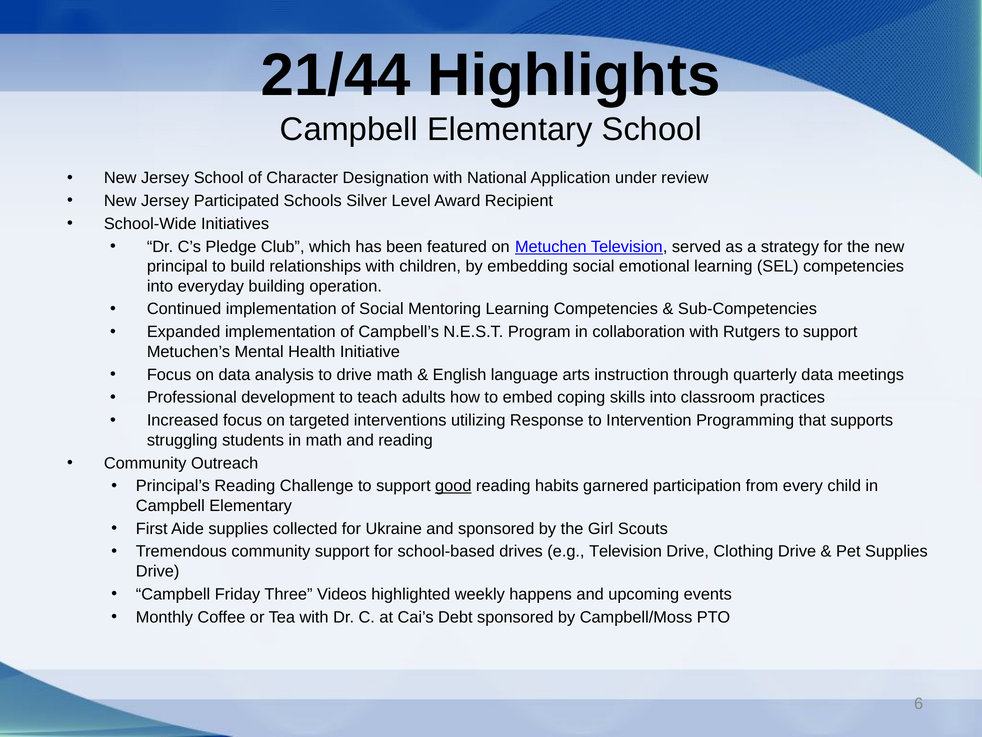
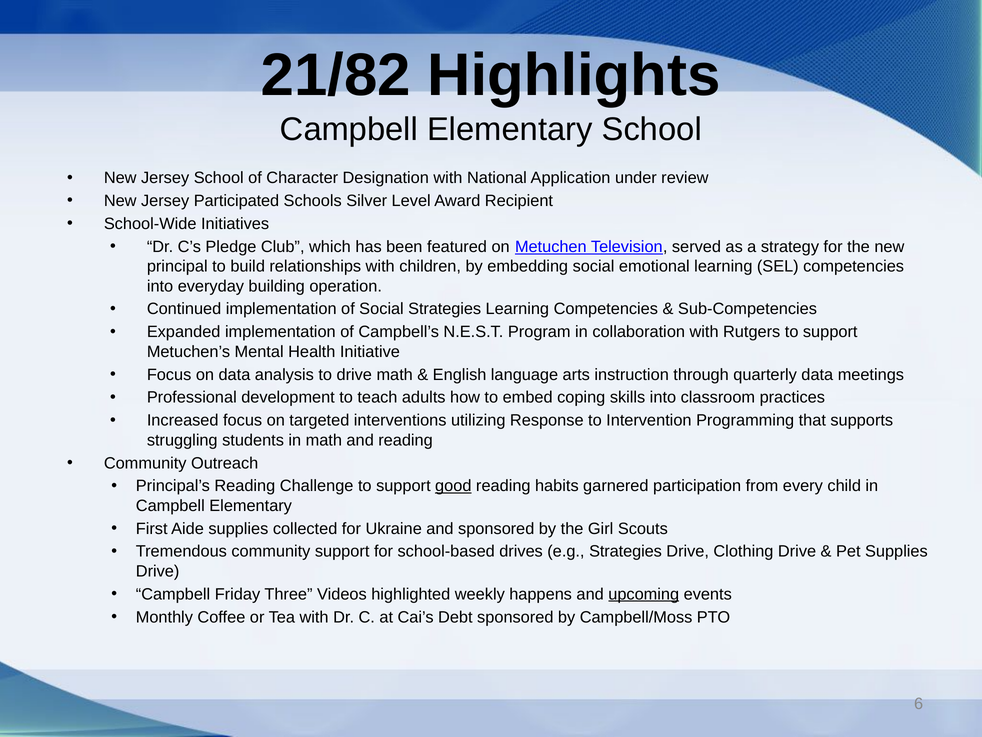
21/44: 21/44 -> 21/82
Social Mentoring: Mentoring -> Strategies
e.g Television: Television -> Strategies
upcoming underline: none -> present
